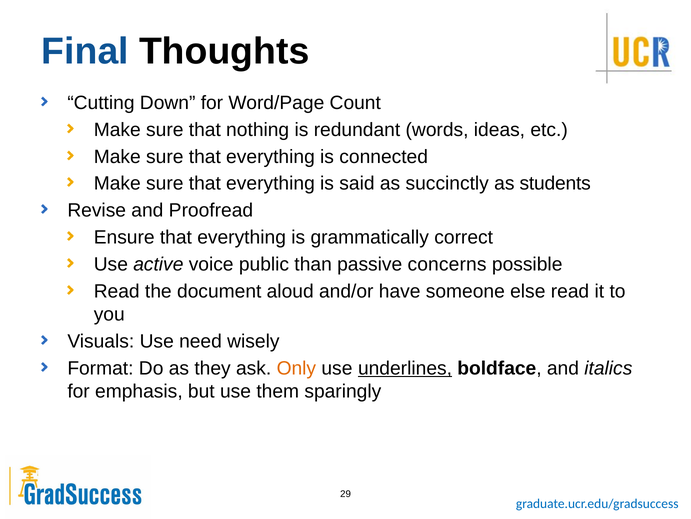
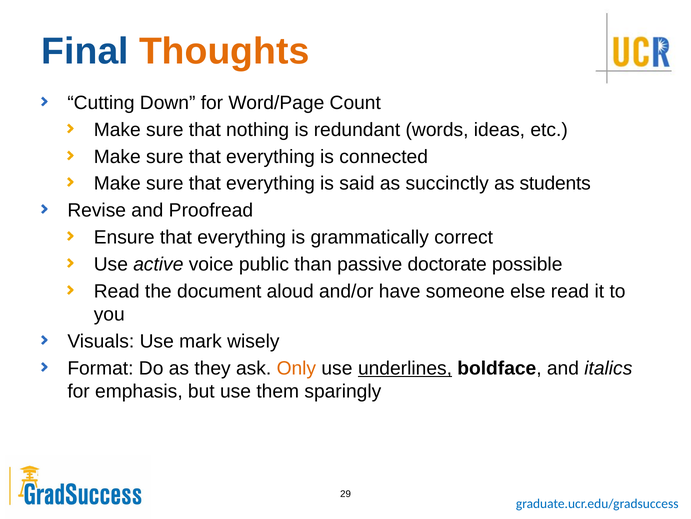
Thoughts colour: black -> orange
concerns: concerns -> doctorate
need: need -> mark
